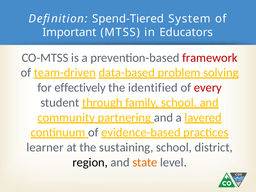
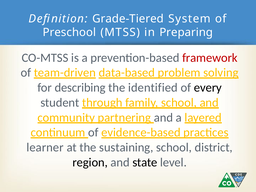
Spend-Tiered: Spend-Tiered -> Grade-Tiered
Important: Important -> Preschool
Educators: Educators -> Preparing
effectively: effectively -> describing
every colour: red -> black
state colour: orange -> black
